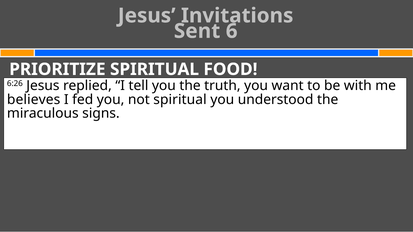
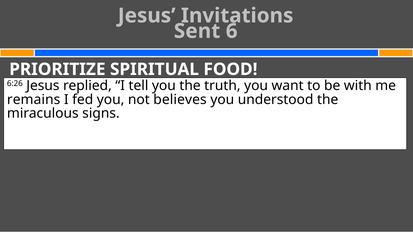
believes: believes -> remains
not spiritual: spiritual -> believes
